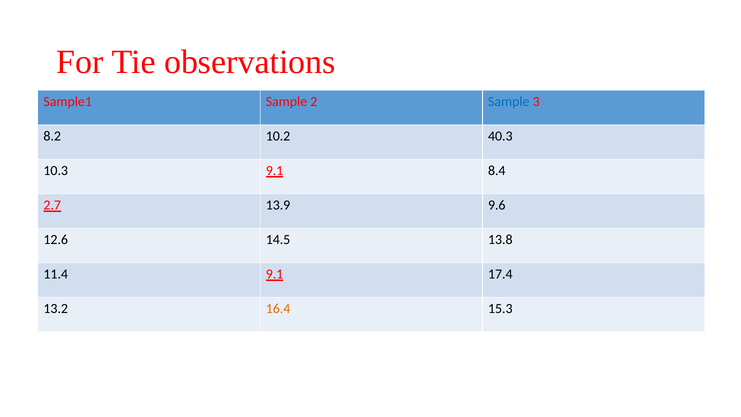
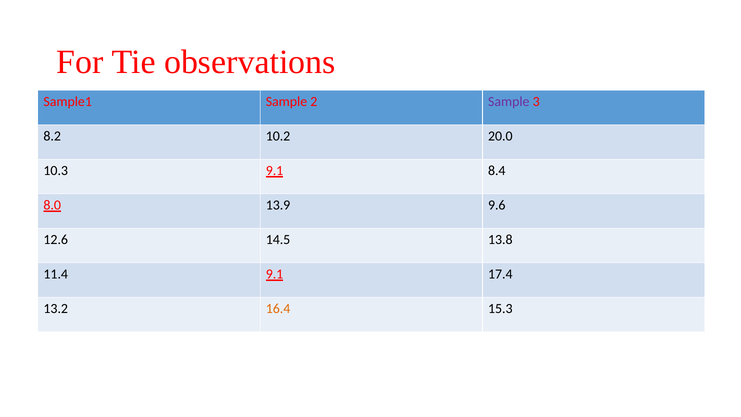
Sample at (509, 101) colour: blue -> purple
40.3: 40.3 -> 20.0
2.7: 2.7 -> 8.0
